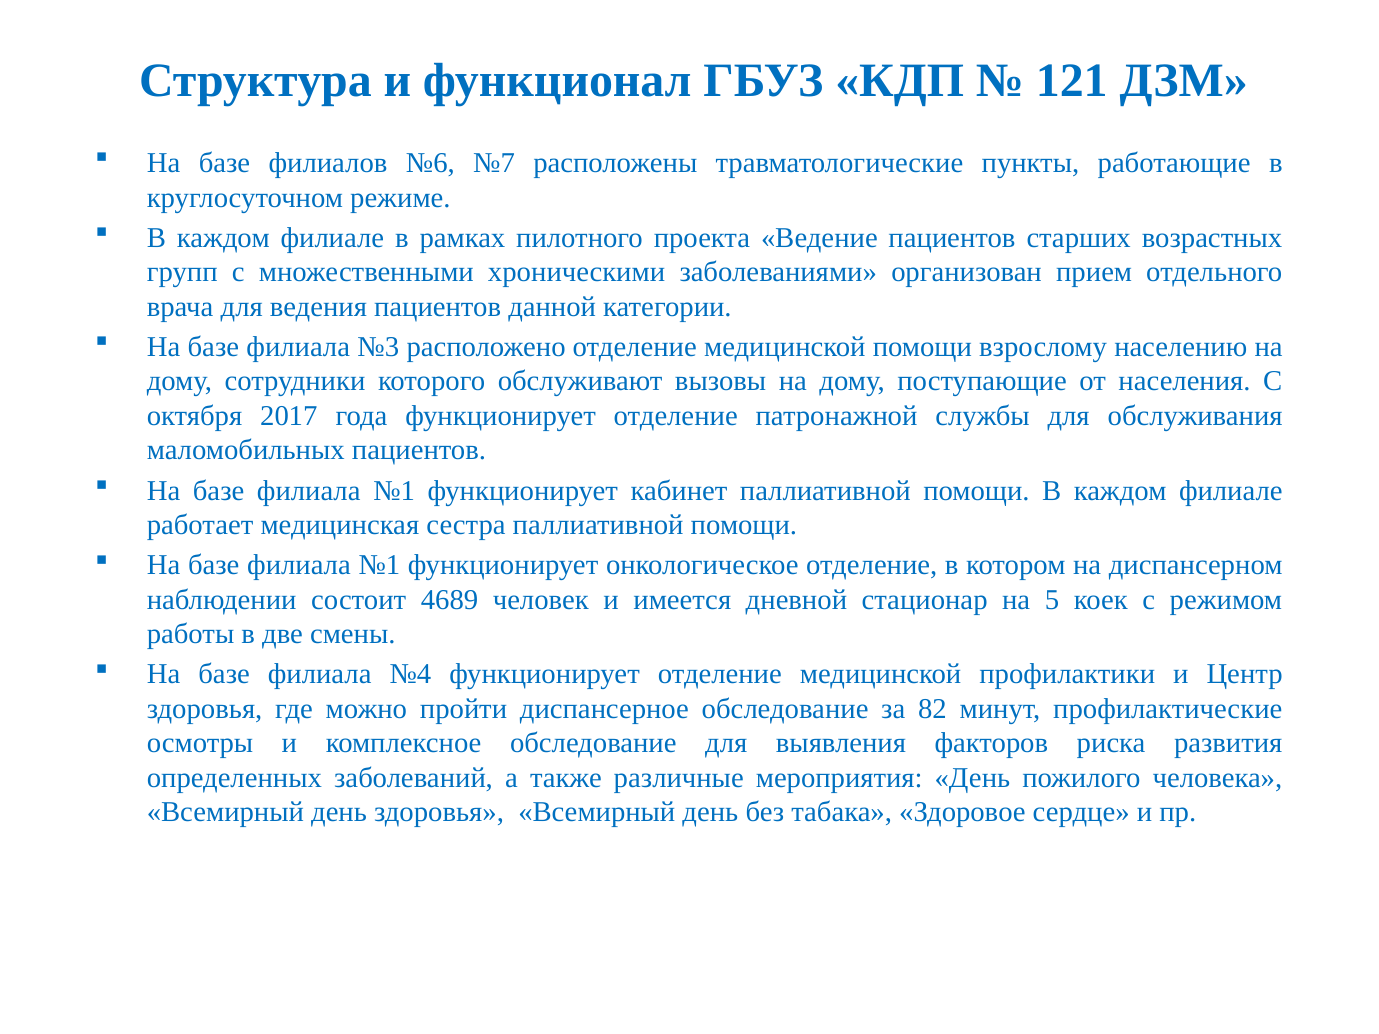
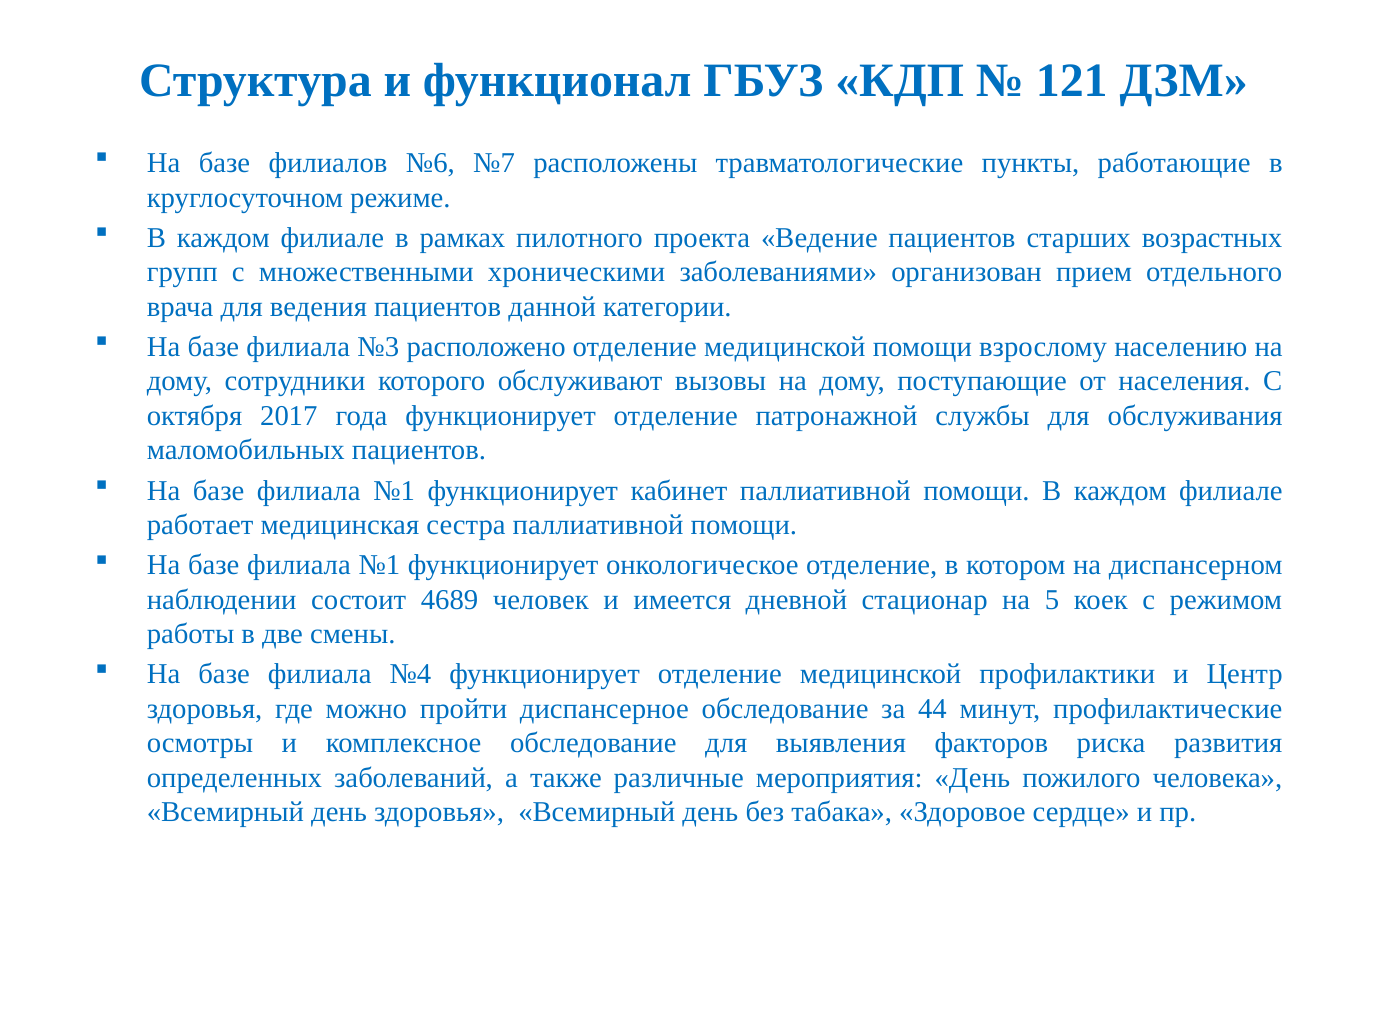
82: 82 -> 44
